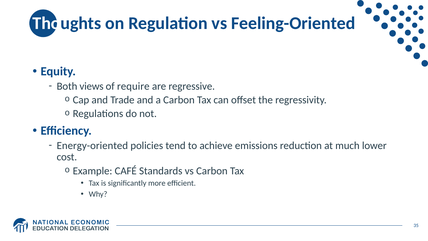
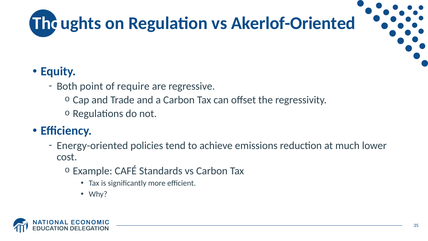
Feeling-Oriented: Feeling-Oriented -> Akerlof-Oriented
views: views -> point
